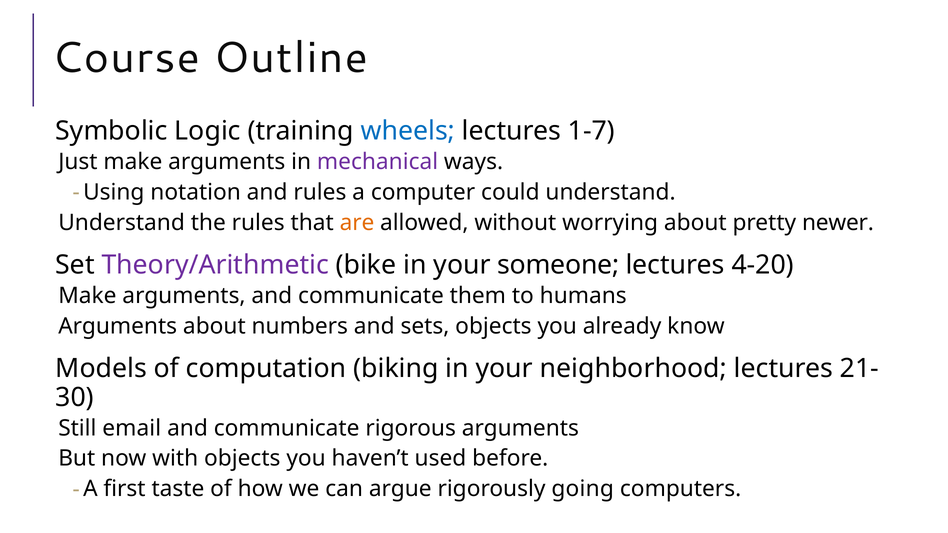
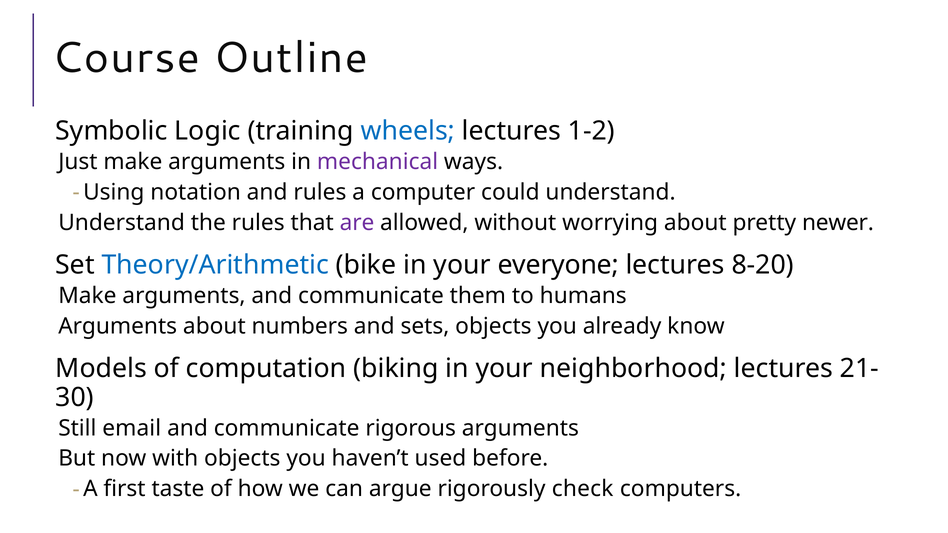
1-7: 1-7 -> 1-2
are colour: orange -> purple
Theory/Arithmetic colour: purple -> blue
someone: someone -> everyone
4-20: 4-20 -> 8-20
going: going -> check
